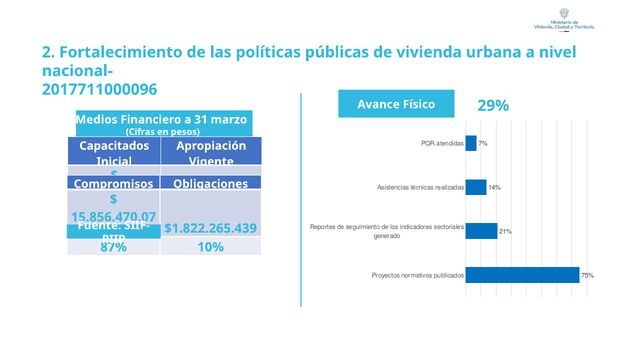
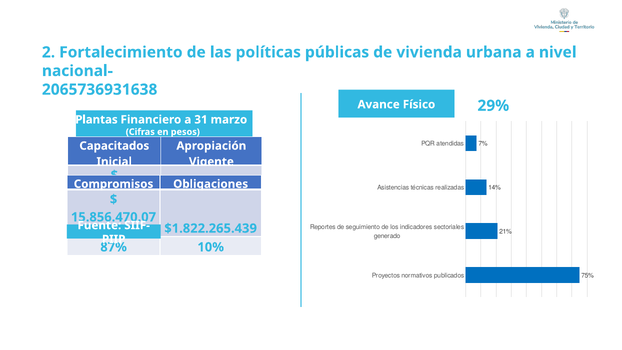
2017711000096: 2017711000096 -> 2065736931638
Medios: Medios -> Plantas
